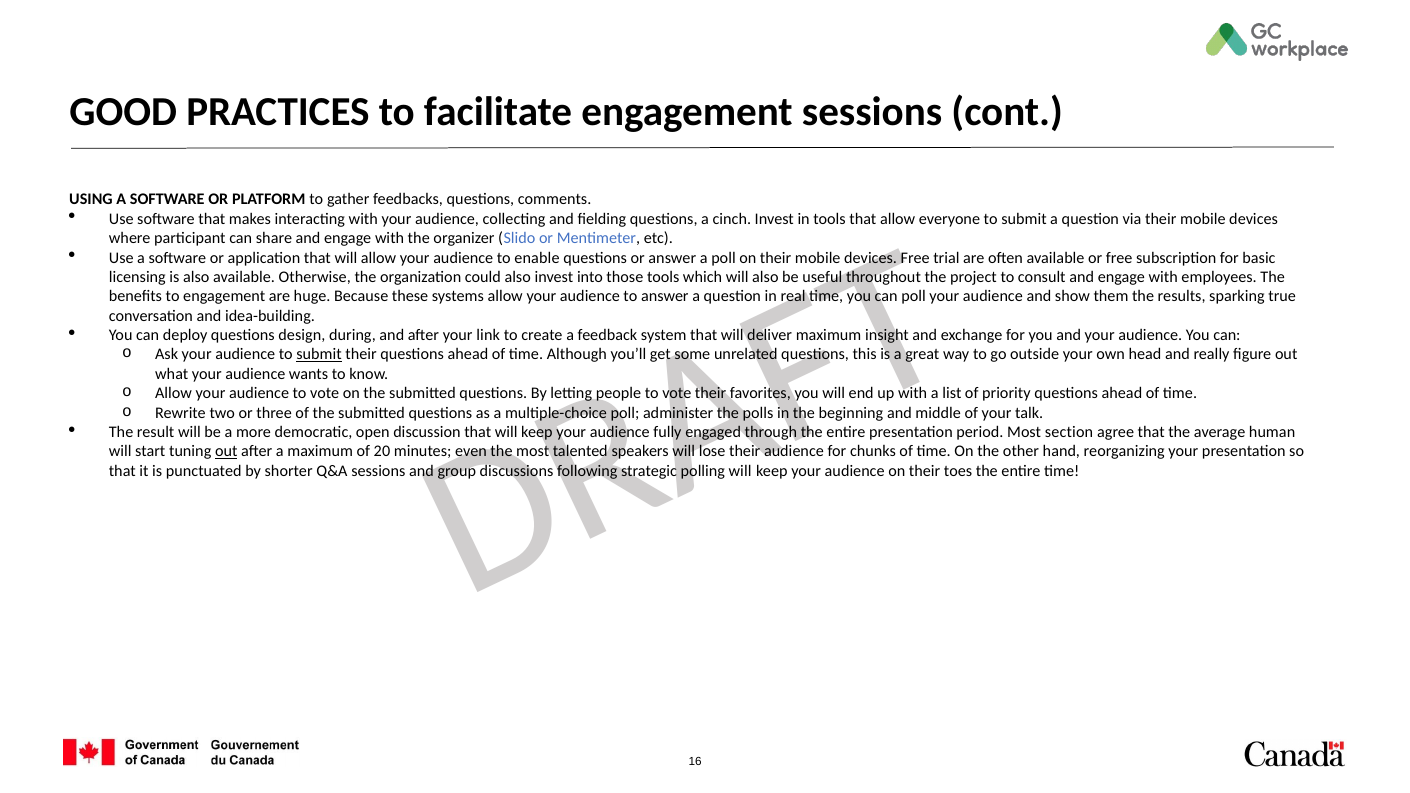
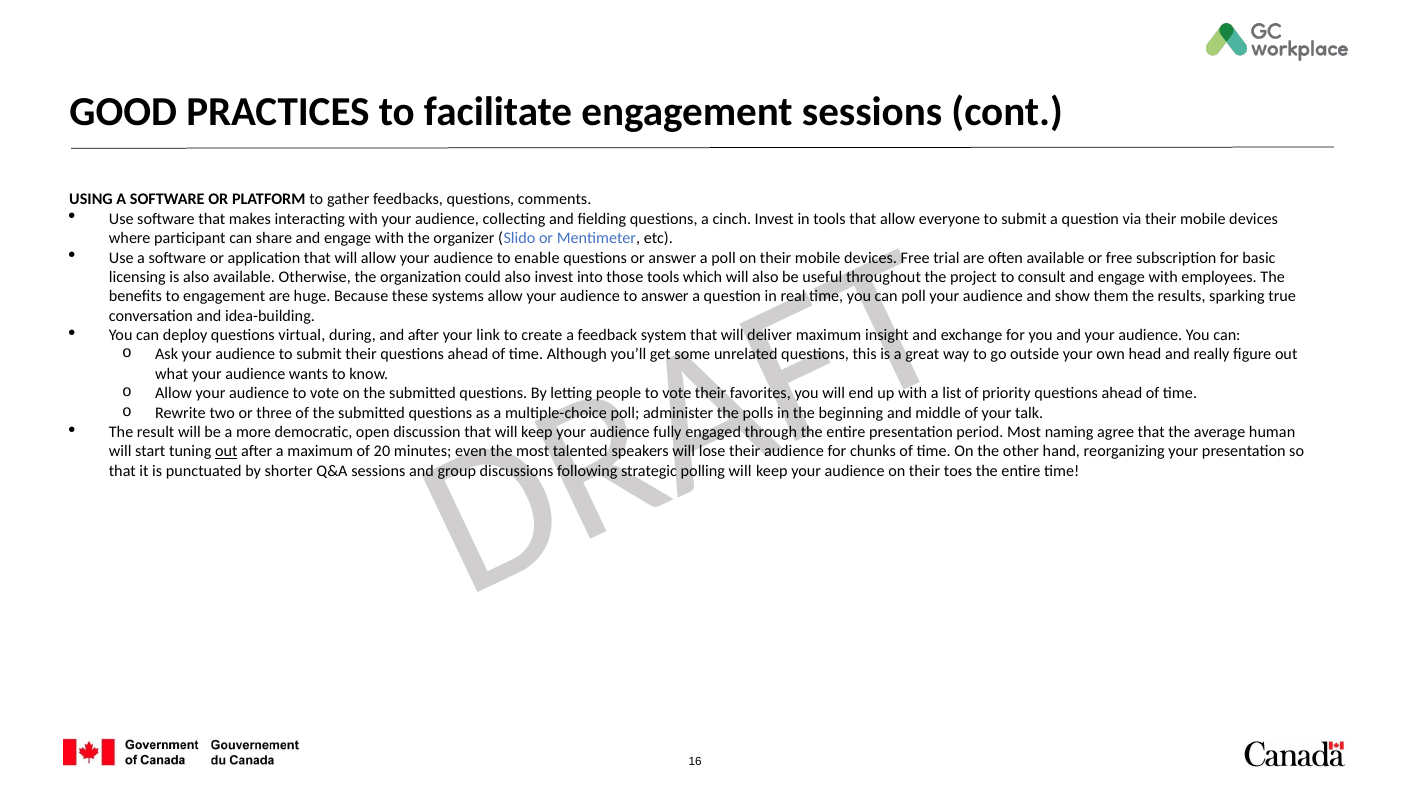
design: design -> virtual
submit at (319, 355) underline: present -> none
section: section -> naming
